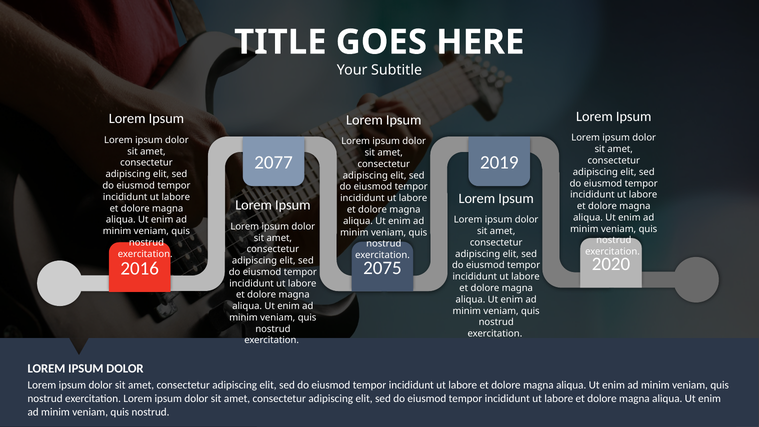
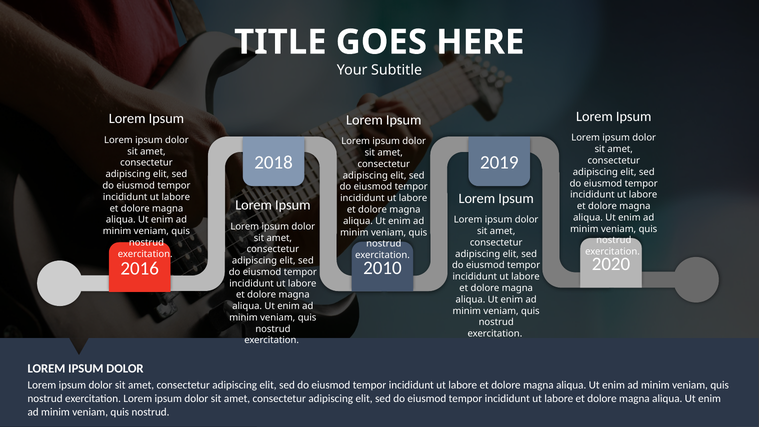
2077: 2077 -> 2018
2075: 2075 -> 2010
